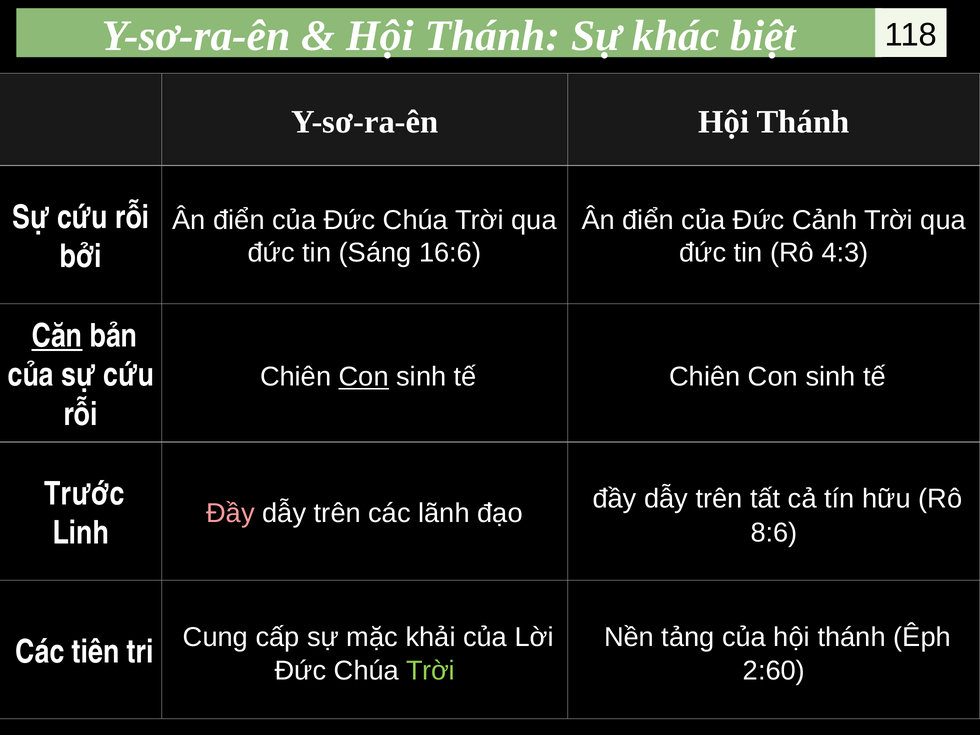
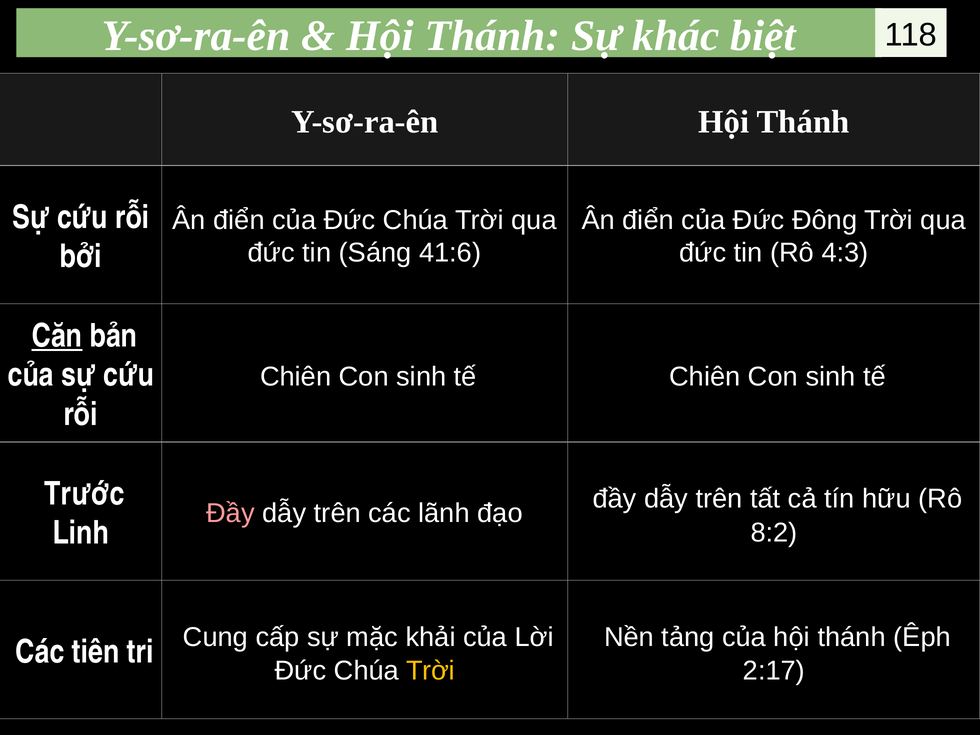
Cảnh: Cảnh -> Đông
16:6: 16:6 -> 41:6
Con at (364, 377) underline: present -> none
8:6: 8:6 -> 8:2
Trời at (431, 671) colour: light green -> yellow
2:60: 2:60 -> 2:17
